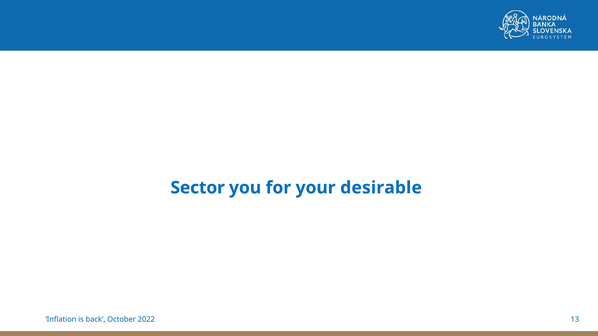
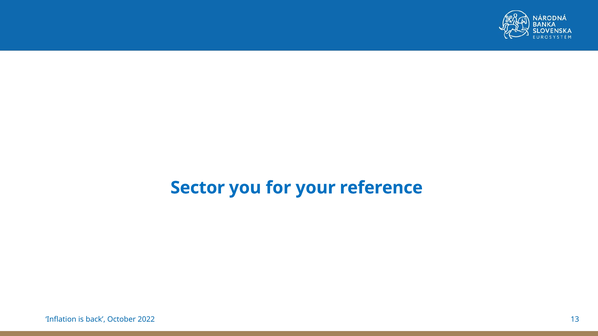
desirable: desirable -> reference
